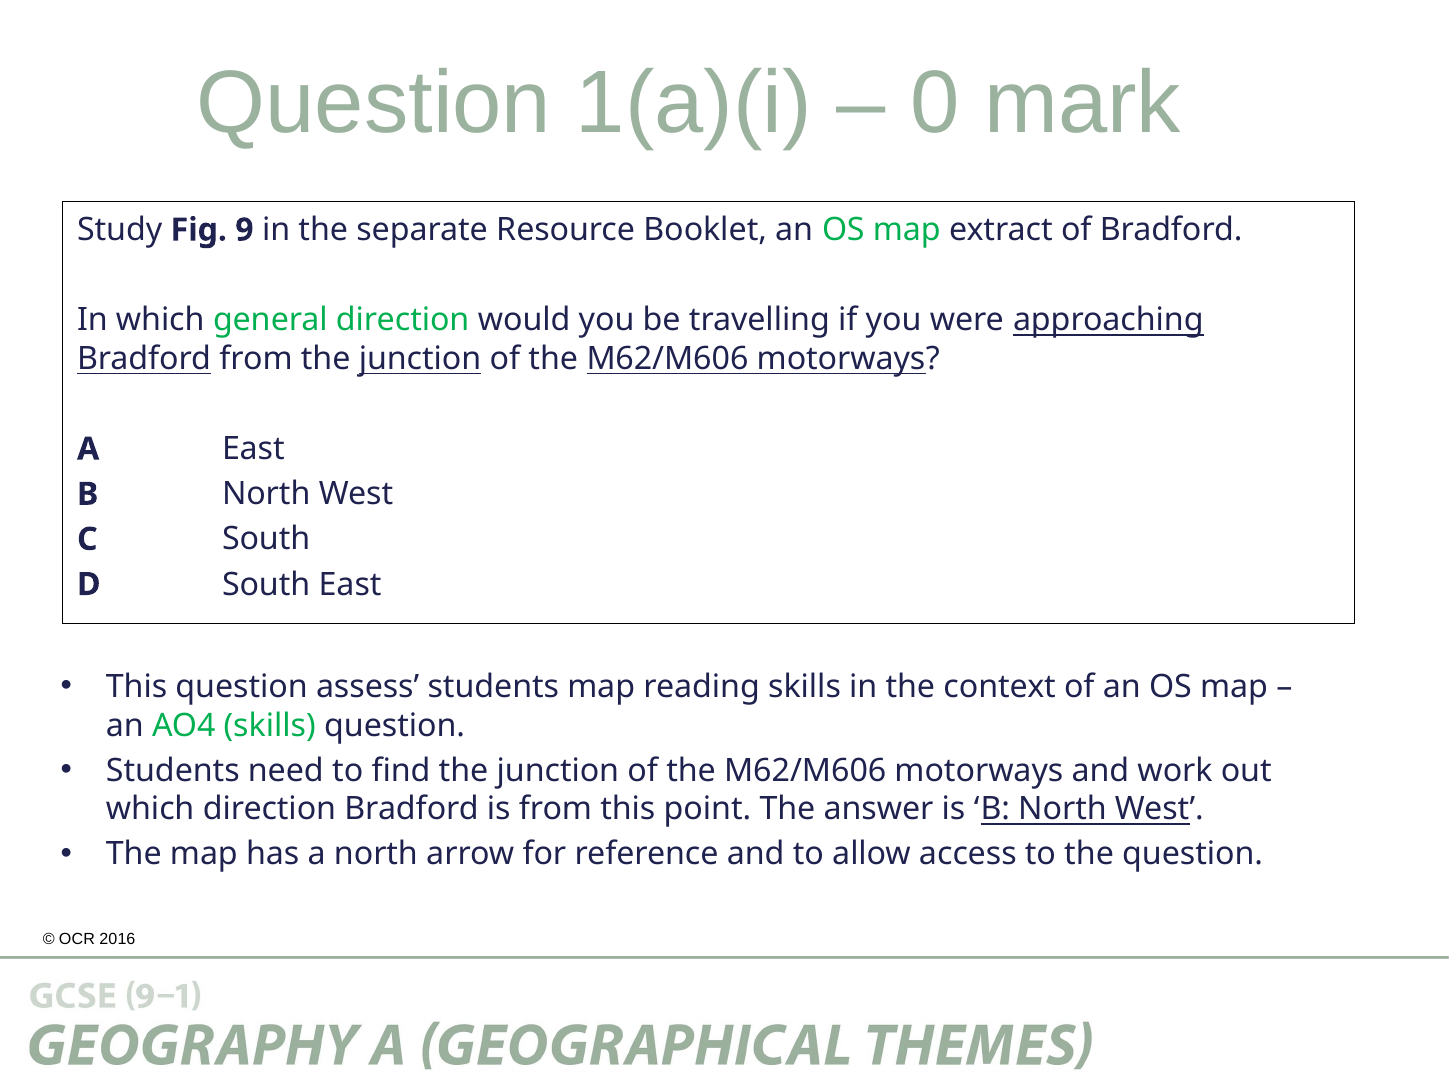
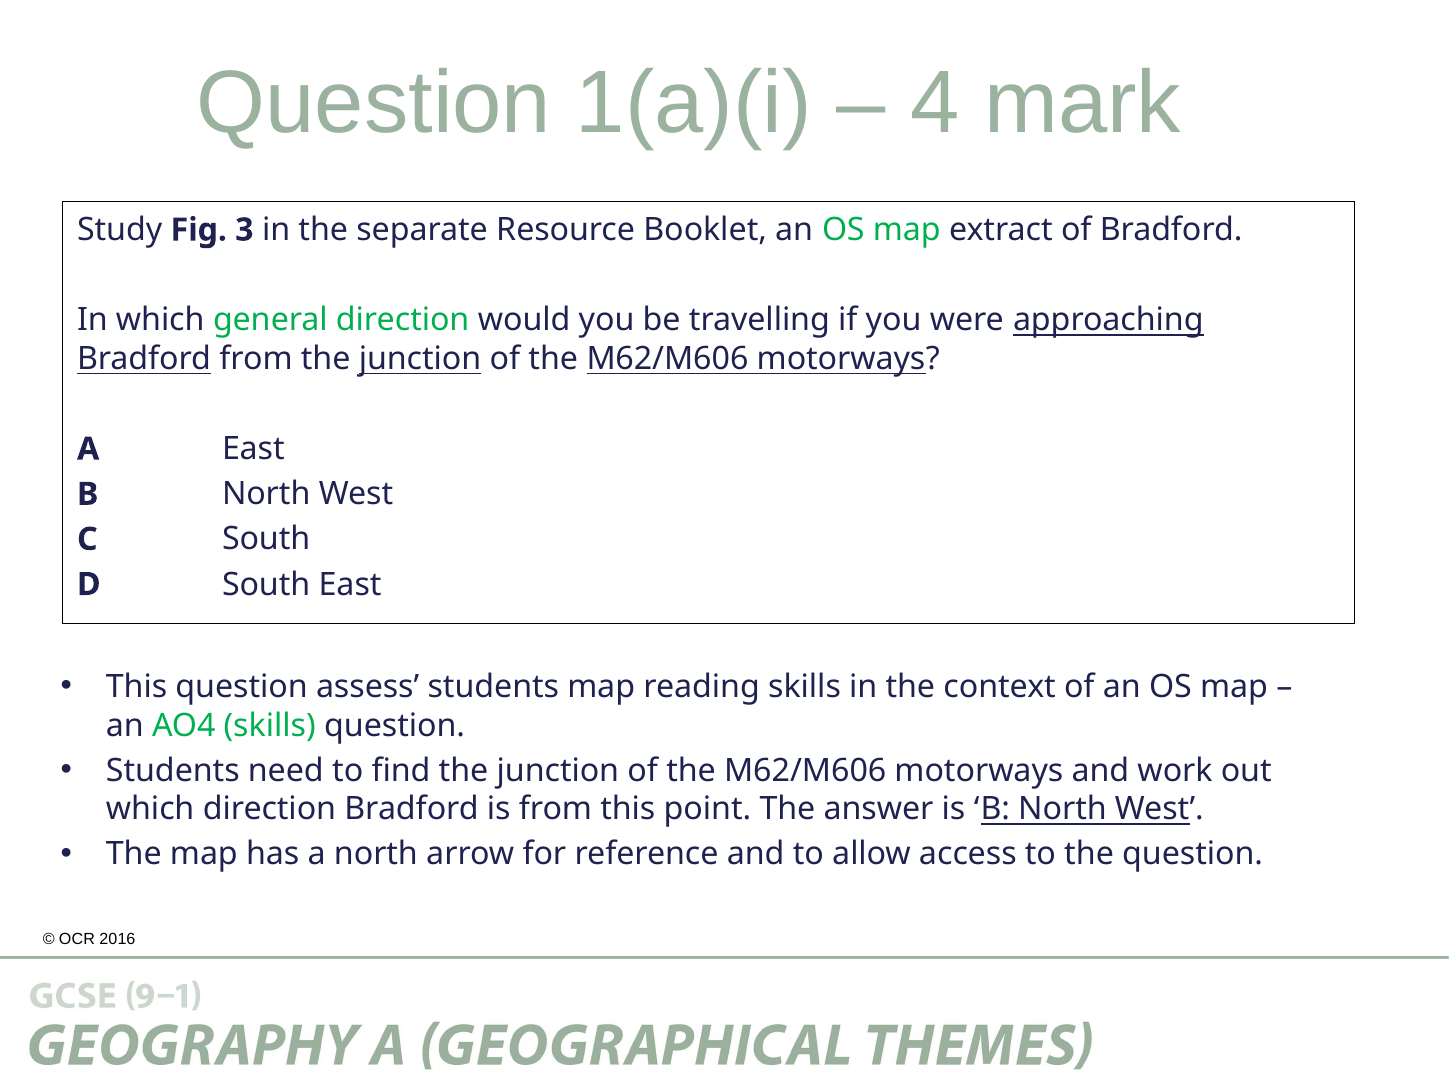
0: 0 -> 4
9: 9 -> 3
